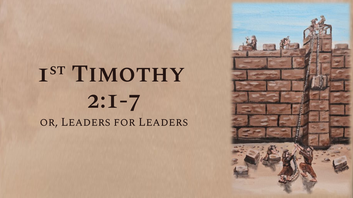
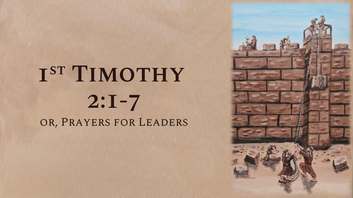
or Leaders: Leaders -> Prayers
